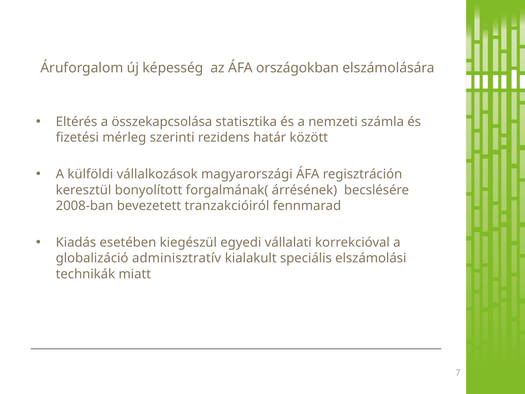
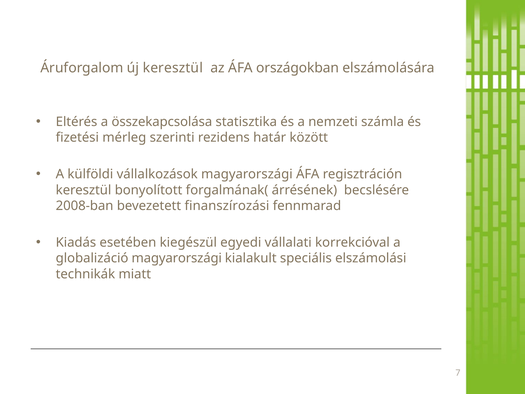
új képesség: képesség -> keresztül
tranzakcióiról: tranzakcióiról -> finanszírozási
globalizáció adminisztratív: adminisztratív -> magyarországi
